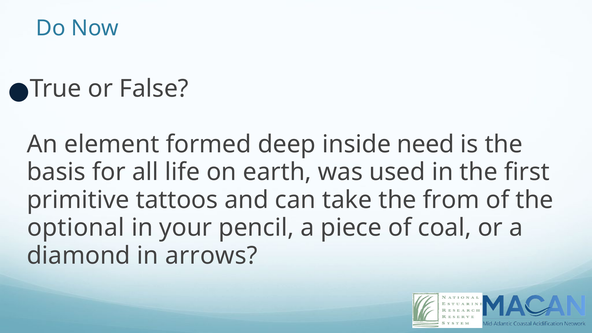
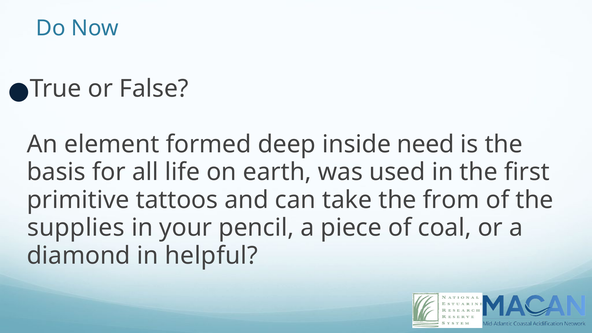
optional: optional -> supplies
arrows: arrows -> helpful
